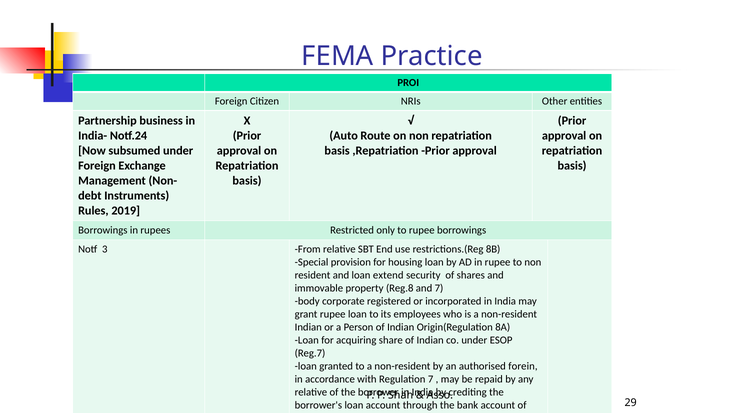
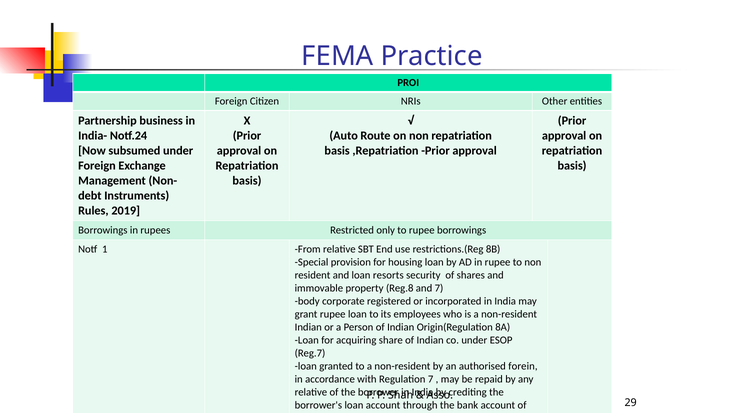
3: 3 -> 1
extend: extend -> resorts
